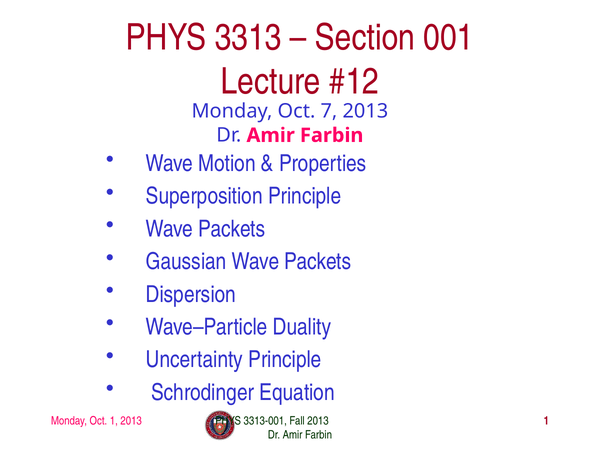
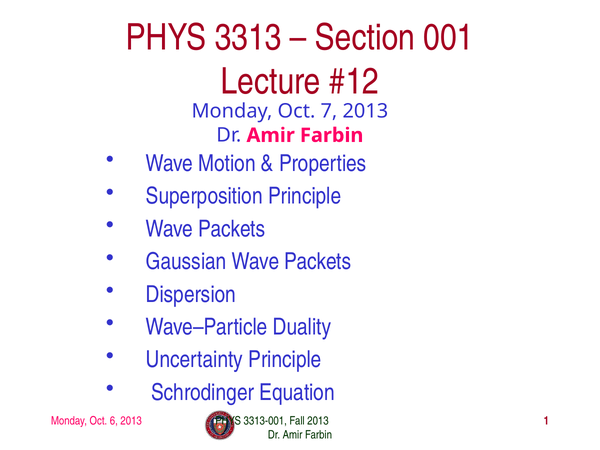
Oct 1: 1 -> 6
